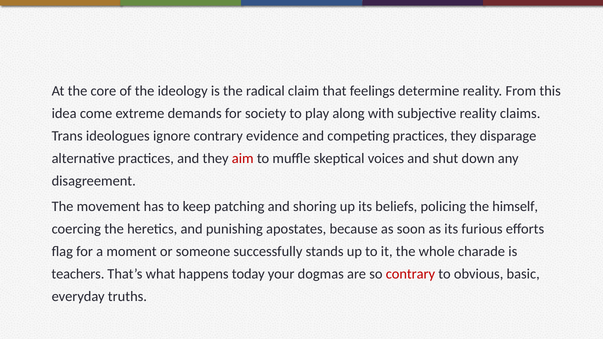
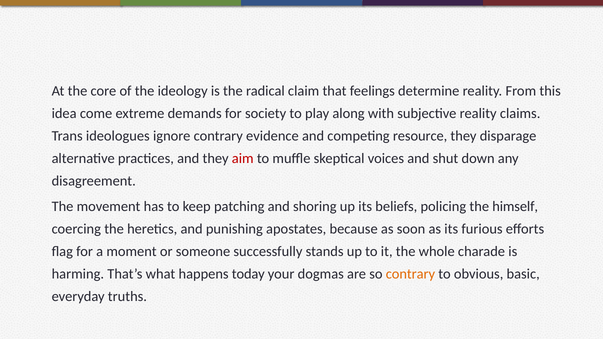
competing practices: practices -> resource
teachers: teachers -> harming
contrary at (410, 274) colour: red -> orange
